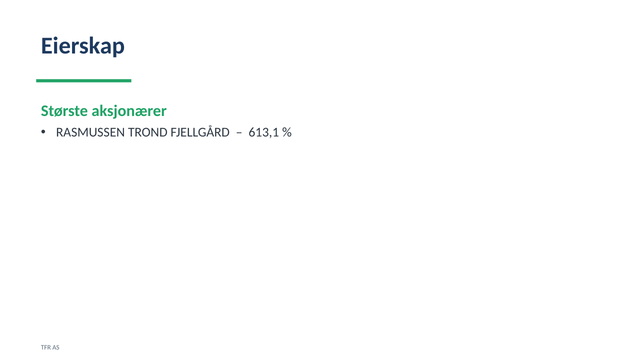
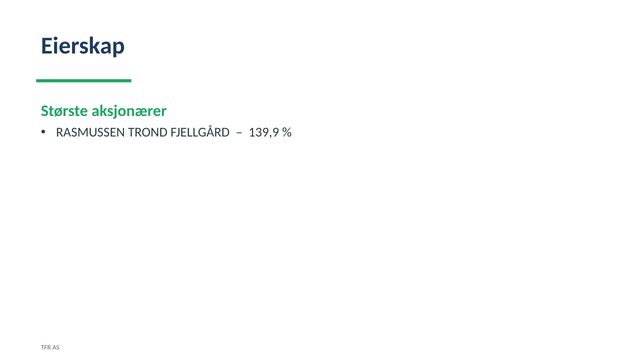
613,1: 613,1 -> 139,9
